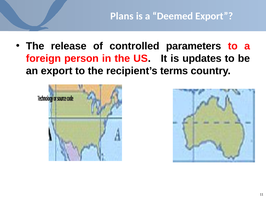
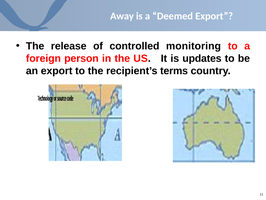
Plans: Plans -> Away
parameters: parameters -> monitoring
